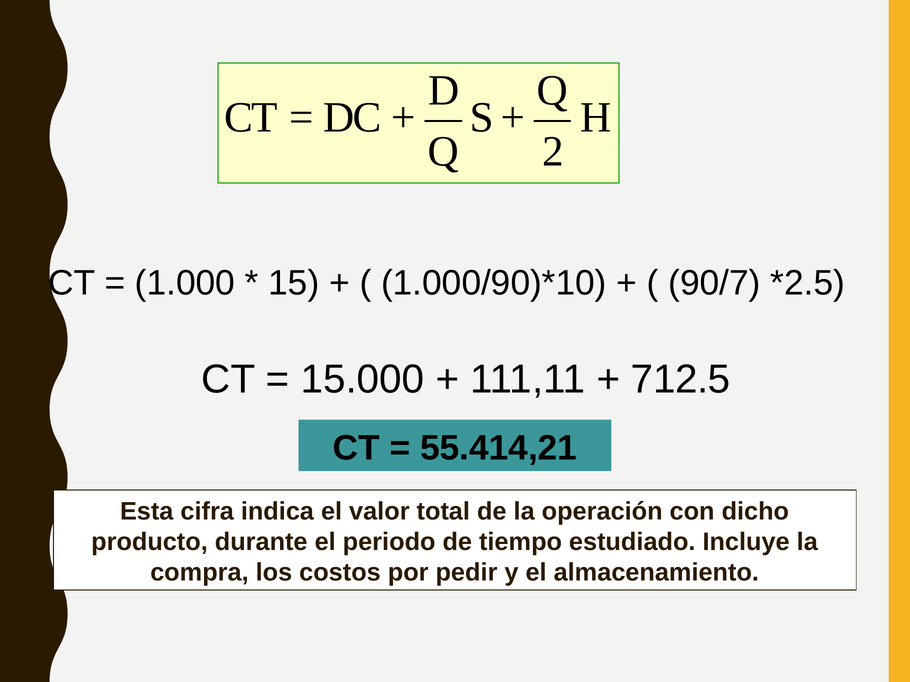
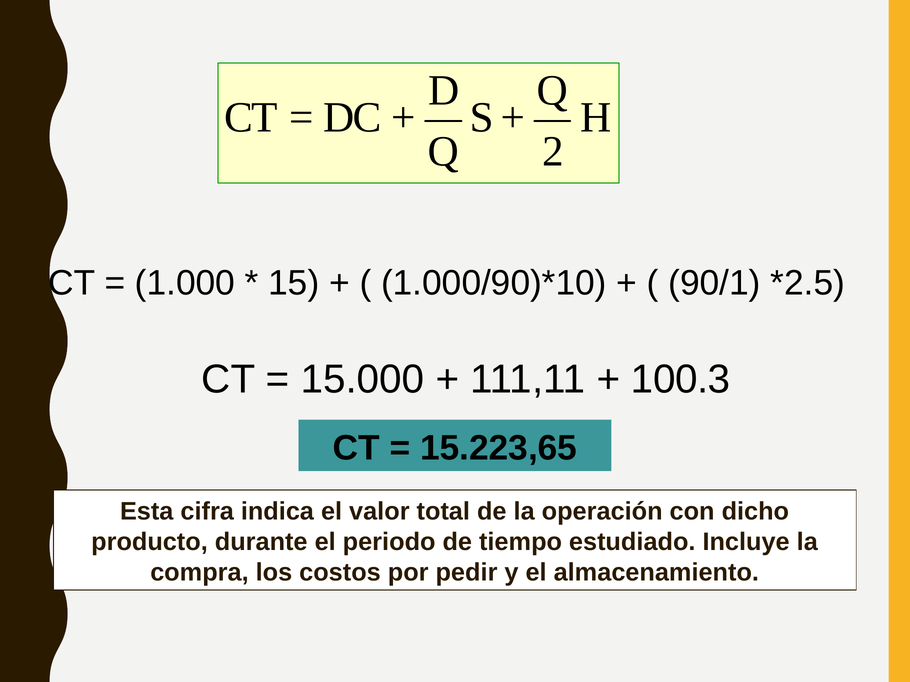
90/7: 90/7 -> 90/1
712.5: 712.5 -> 100.3
55.414,21: 55.414,21 -> 15.223,65
